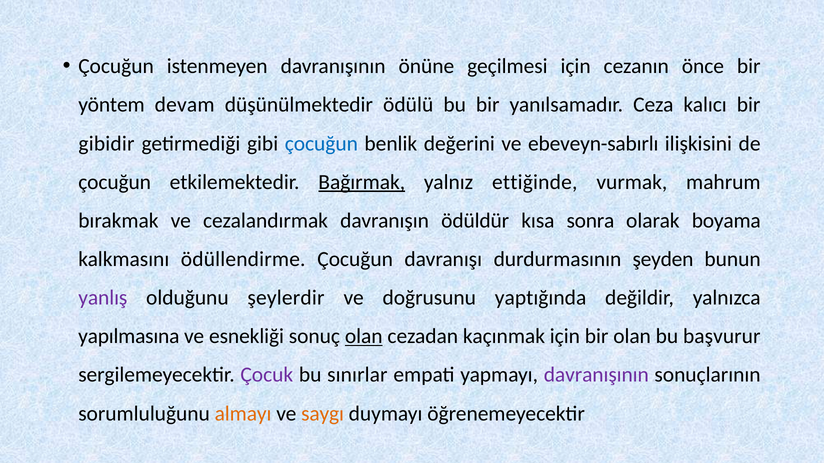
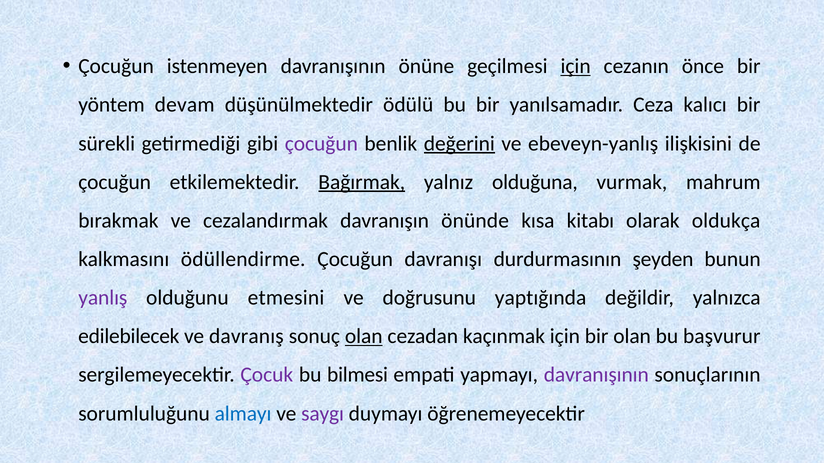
için at (576, 66) underline: none -> present
gibidir: gibidir -> sürekli
çocuğun at (321, 144) colour: blue -> purple
değerini underline: none -> present
ebeveyn-sabırlı: ebeveyn-sabırlı -> ebeveyn-yanlış
ettiğinde: ettiğinde -> olduğuna
ödüldür: ödüldür -> önünde
sonra: sonra -> kitabı
boyama: boyama -> oldukça
şeylerdir: şeylerdir -> etmesini
yapılmasına: yapılmasına -> edilebilecek
esnekliği: esnekliği -> davranış
sınırlar: sınırlar -> bilmesi
almayı colour: orange -> blue
saygı colour: orange -> purple
